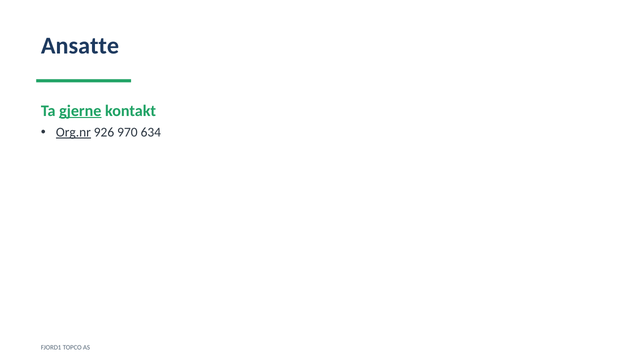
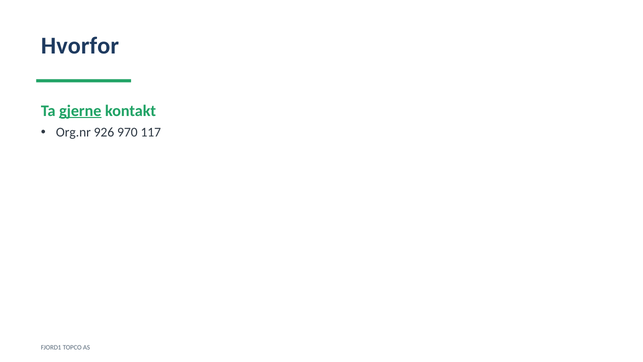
Ansatte: Ansatte -> Hvorfor
Org.nr underline: present -> none
634: 634 -> 117
